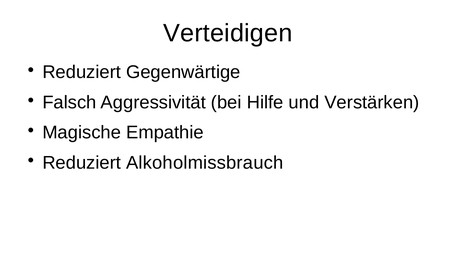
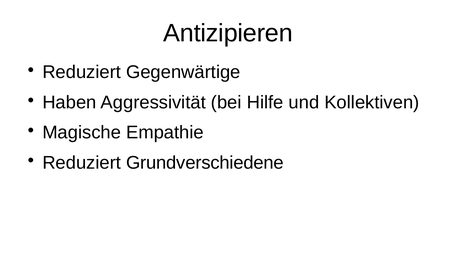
Verteidigen: Verteidigen -> Antizipieren
Falsch: Falsch -> Haben
Verstärken: Verstärken -> Kollektiven
Alkoholmissbrauch: Alkoholmissbrauch -> Grundverschiedene
